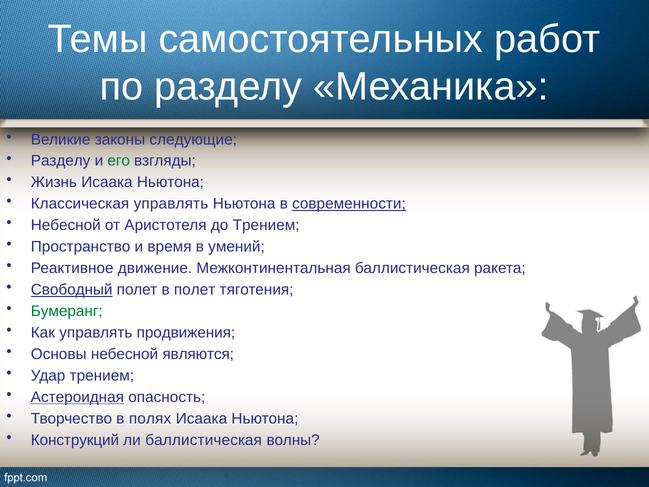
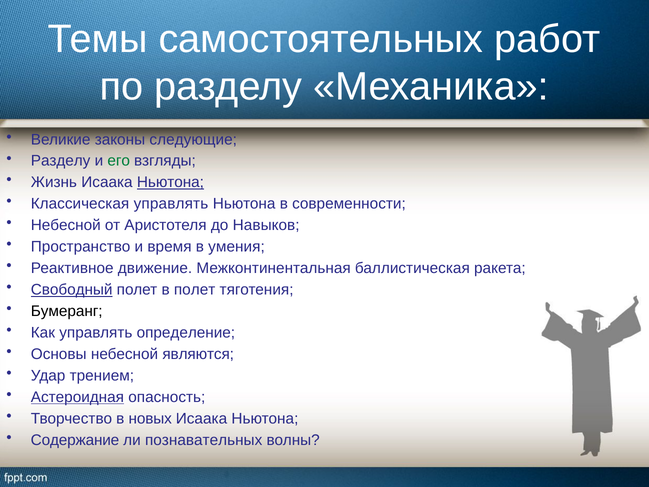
Ньютона at (170, 182) underline: none -> present
современности underline: present -> none
до Трением: Трением -> Навыков
умений: умений -> умения
Бумеранг colour: green -> black
продвижения: продвижения -> определение
полях: полях -> новых
Конструкций: Конструкций -> Содержание
ли баллистическая: баллистическая -> познавательных
